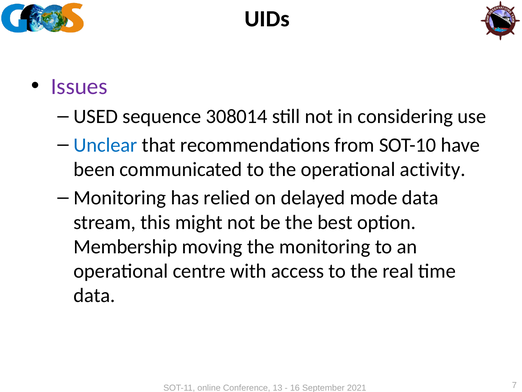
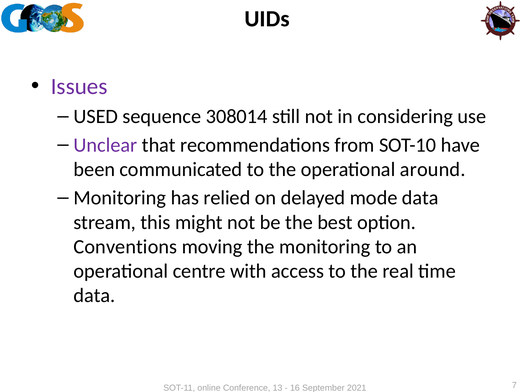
Unclear colour: blue -> purple
activity: activity -> around
Membership: Membership -> Conventions
